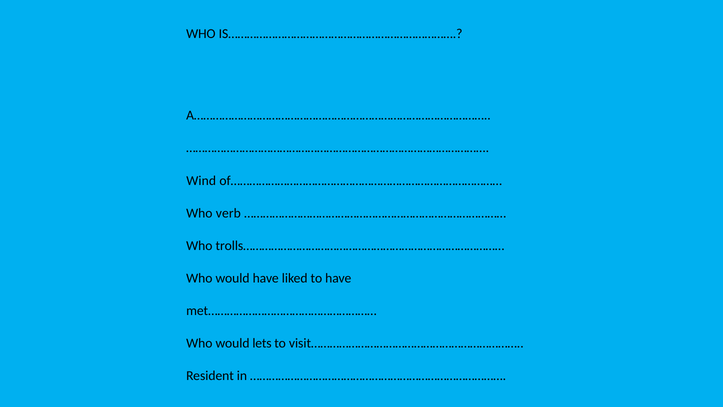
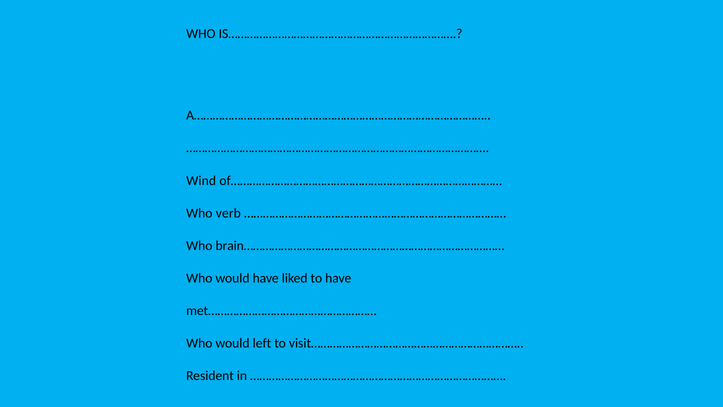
trolls…………………………………………………………………………: trolls………………………………………………………………………… -> brain…………………………………………………………………………
lets: lets -> left
